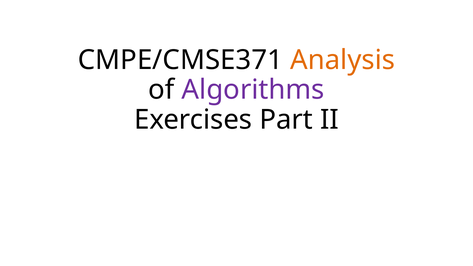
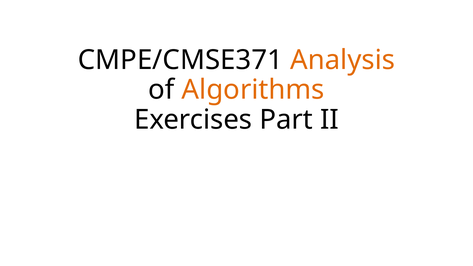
Algorithms colour: purple -> orange
